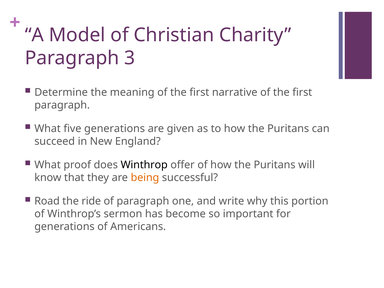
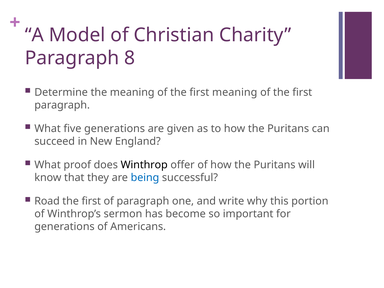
3: 3 -> 8
first narrative: narrative -> meaning
being colour: orange -> blue
ride at (91, 201): ride -> first
